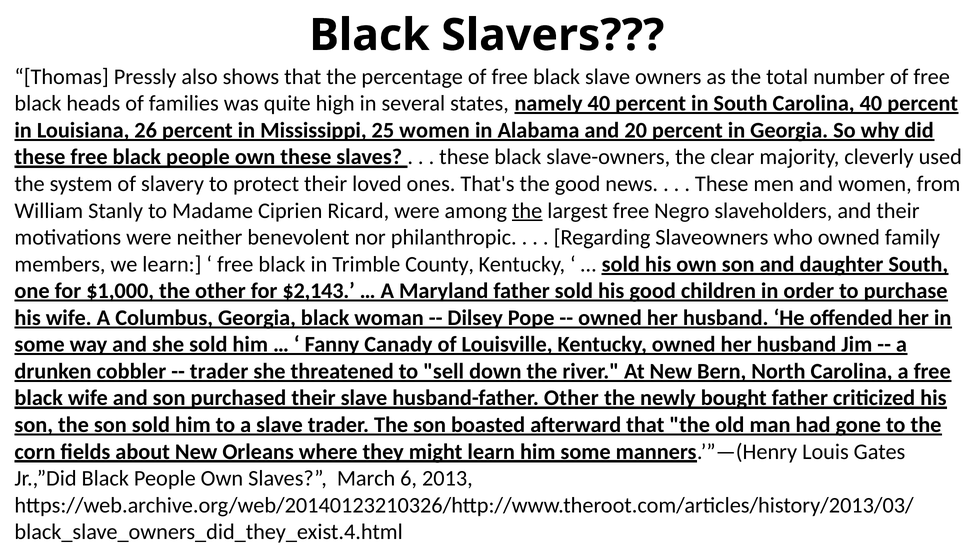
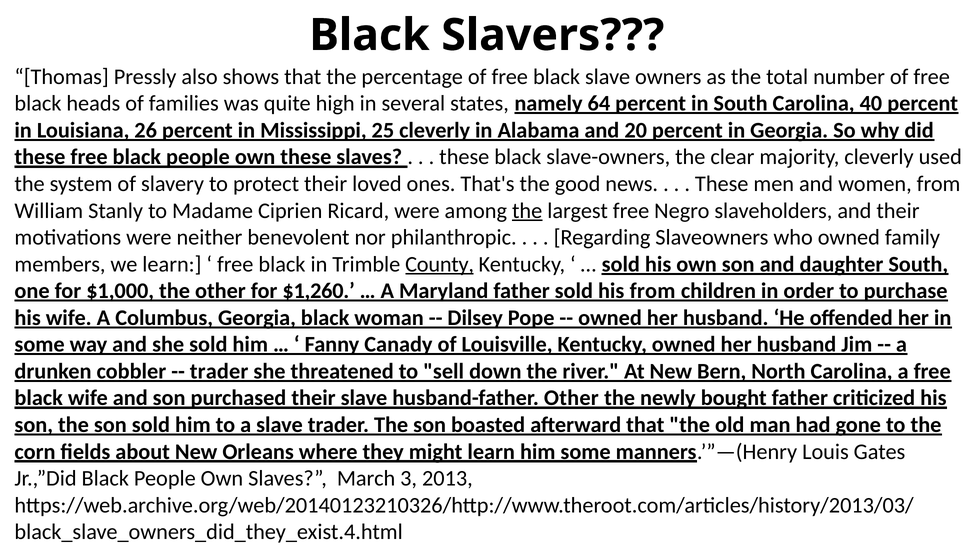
namely 40: 40 -> 64
25 women: women -> cleverly
County underline: none -> present
$2,143: $2,143 -> $1,260
his good: good -> from
6: 6 -> 3
